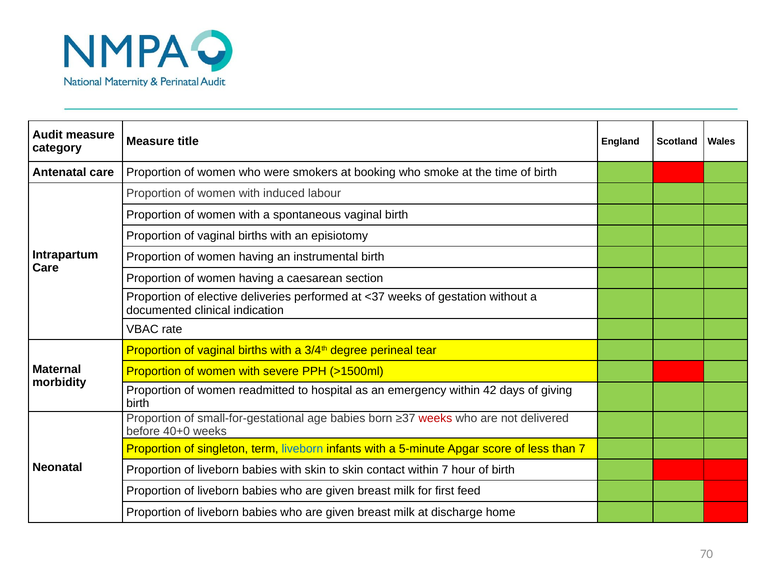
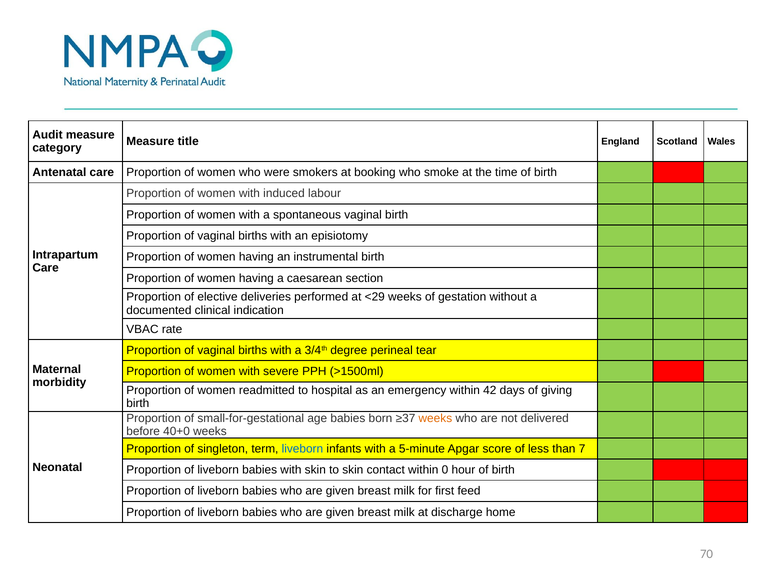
<37: <37 -> <29
weeks at (435, 419) colour: red -> orange
within 7: 7 -> 0
